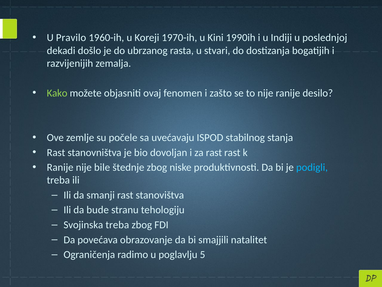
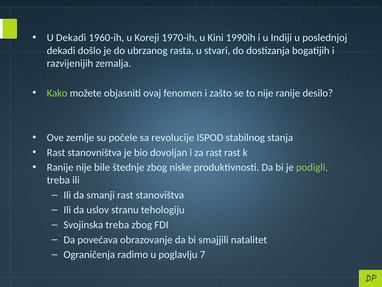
U Pravilo: Pravilo -> Dekadi
uvećavaju: uvećavaju -> revolucije
podigli colour: light blue -> light green
bude: bude -> uslov
5: 5 -> 7
